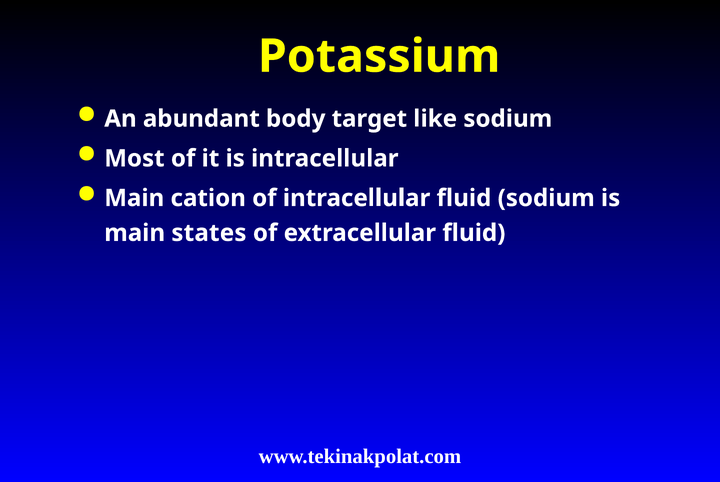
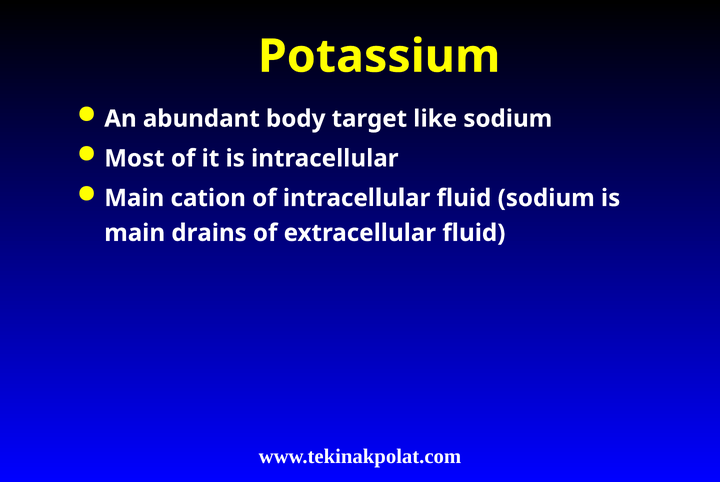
states: states -> drains
